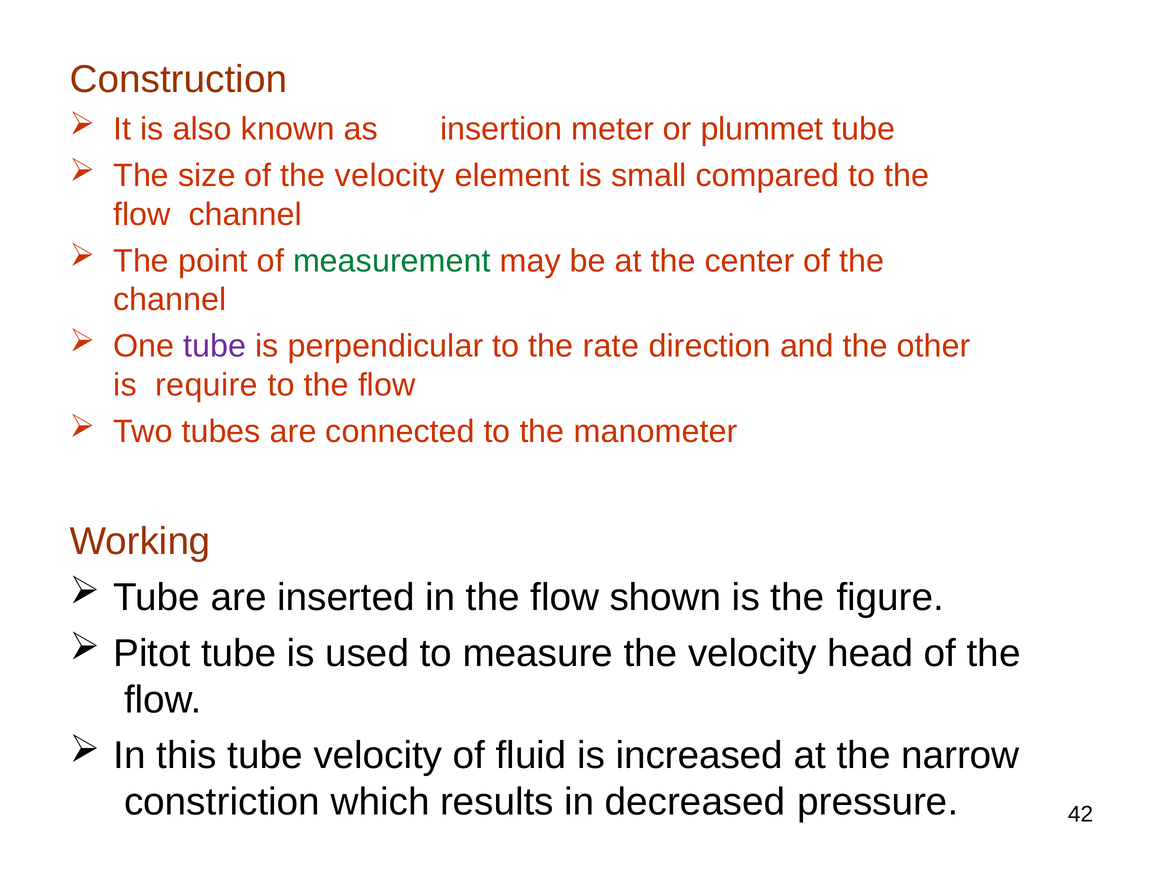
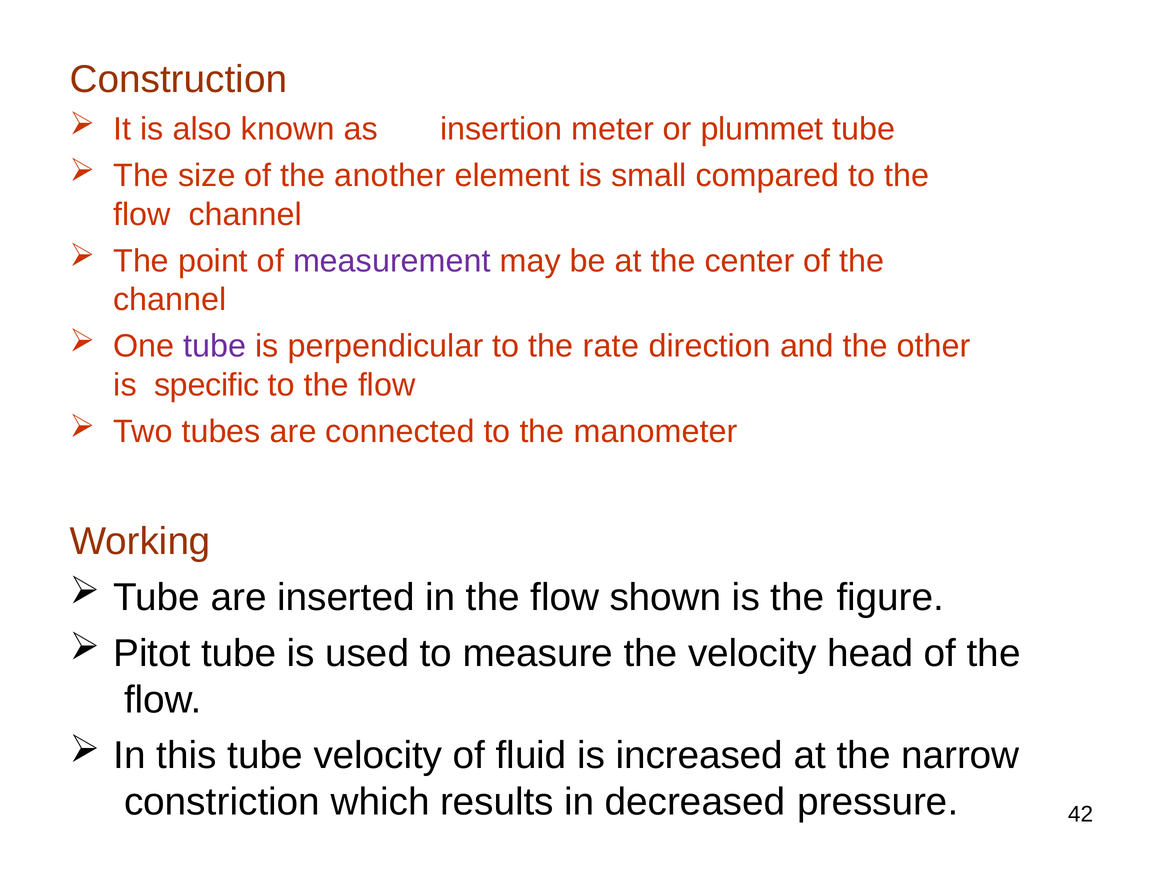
of the velocity: velocity -> another
measurement colour: green -> purple
require: require -> specific
